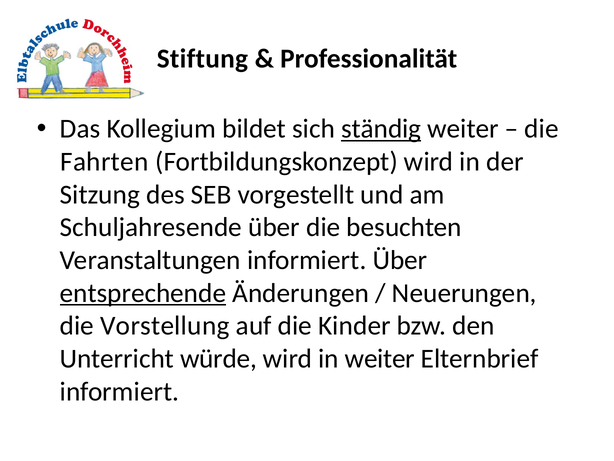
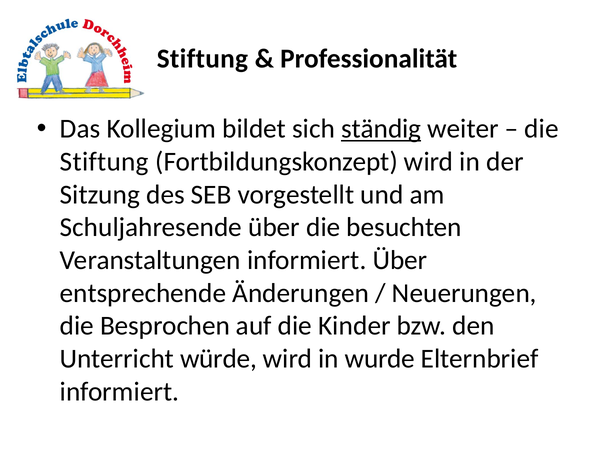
Fahrten at (104, 162): Fahrten -> Stiftung
entsprechende underline: present -> none
Vorstellung: Vorstellung -> Besprochen
in weiter: weiter -> wurde
